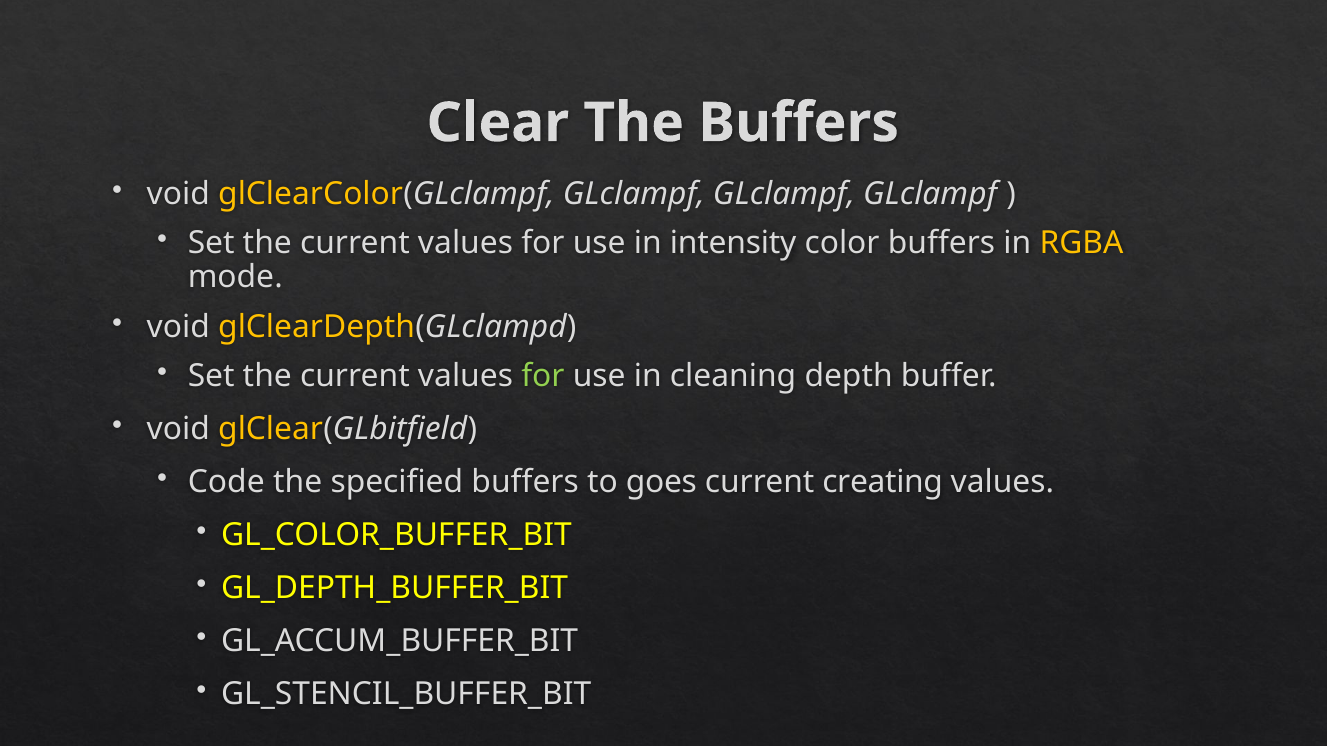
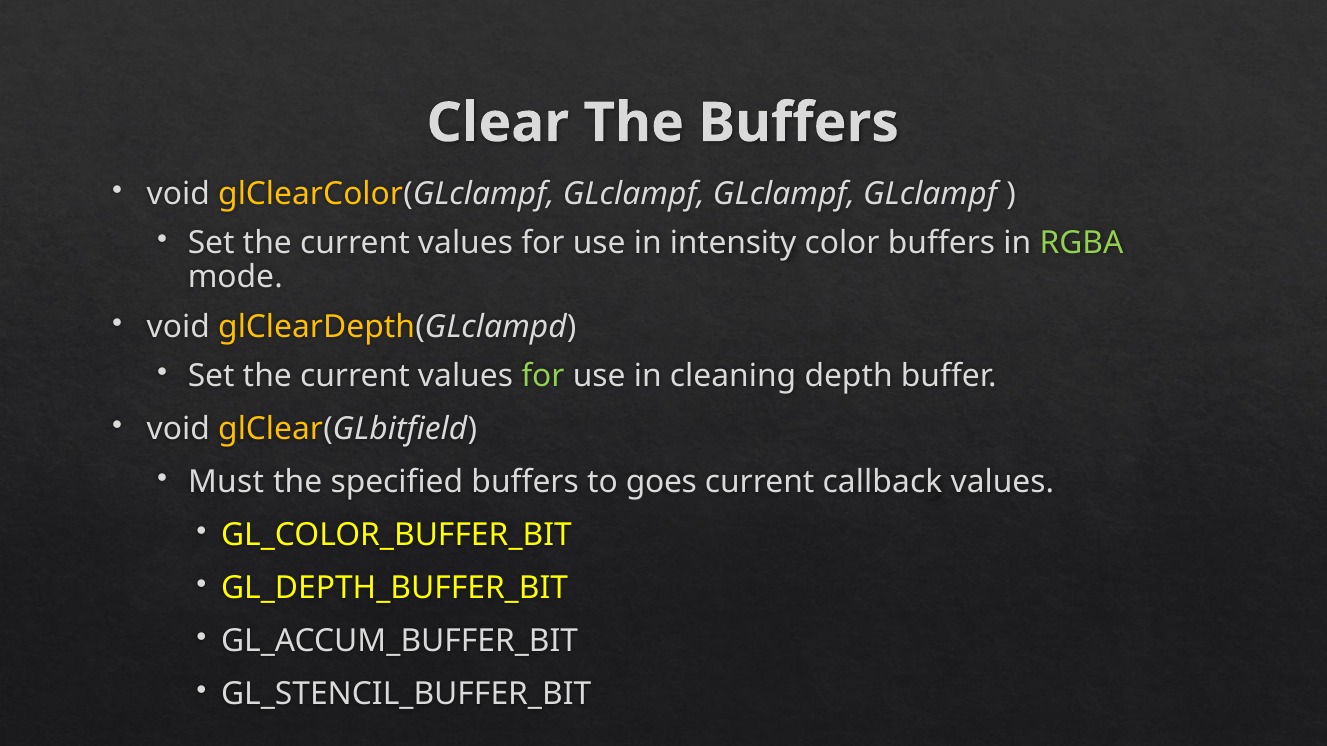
RGBA colour: yellow -> light green
Code: Code -> Must
creating: creating -> callback
